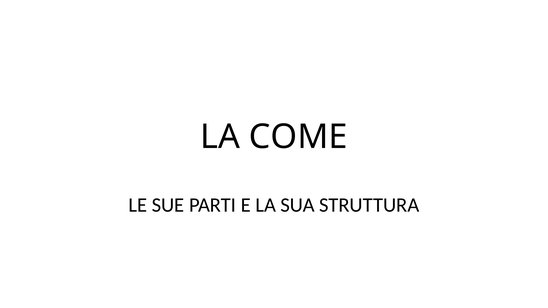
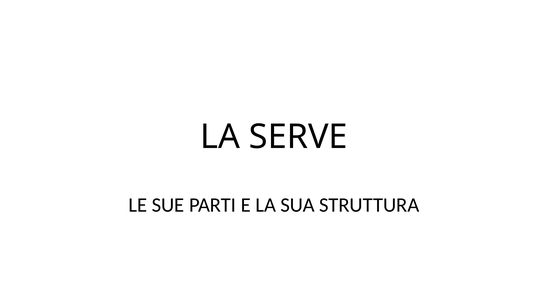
COME: COME -> SERVE
